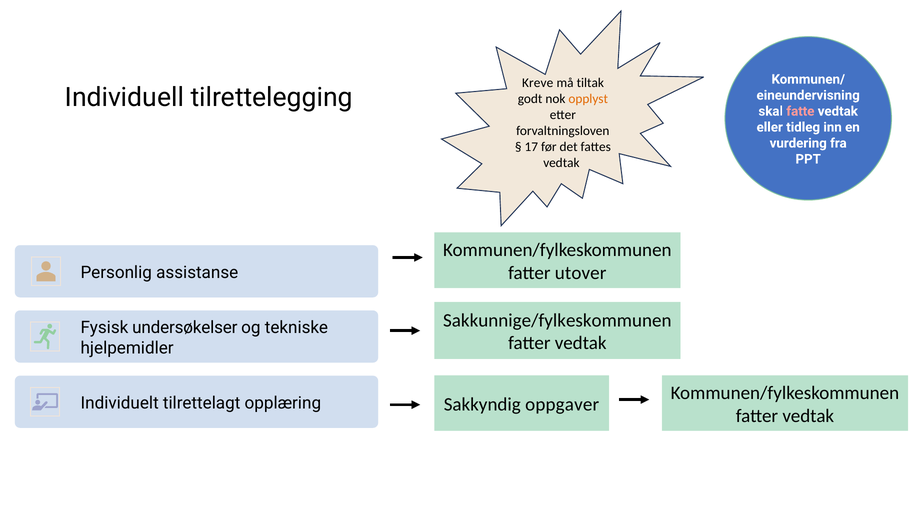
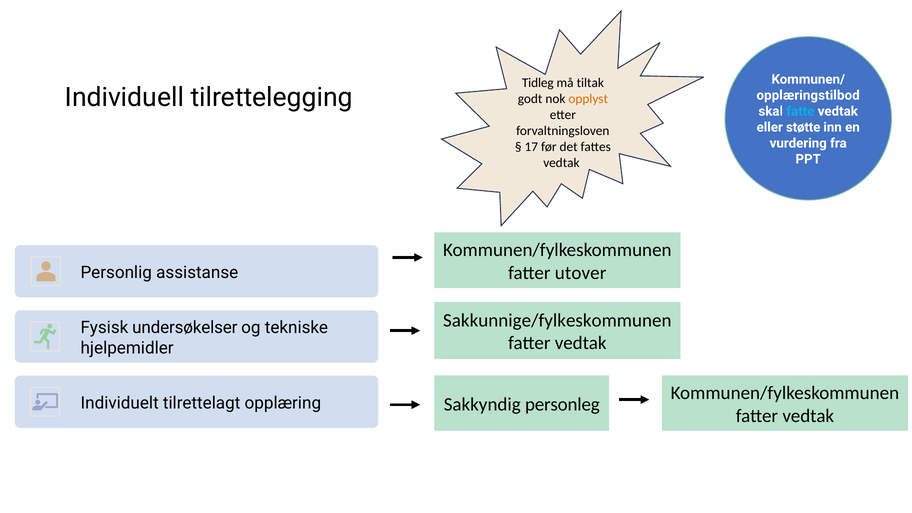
Kreve: Kreve -> Tidleg
eineundervisning: eineundervisning -> opplæringstilbod
fatte colour: pink -> light blue
tidleg: tidleg -> støtte
oppgaver: oppgaver -> personleg
